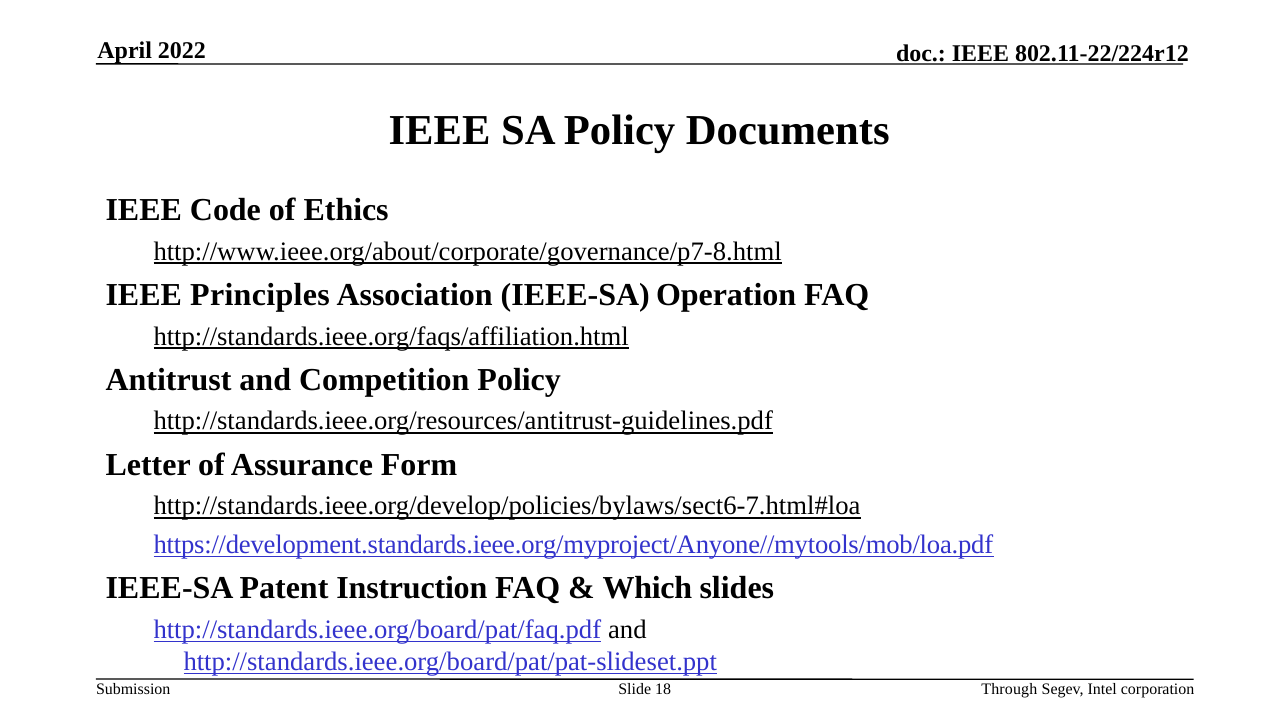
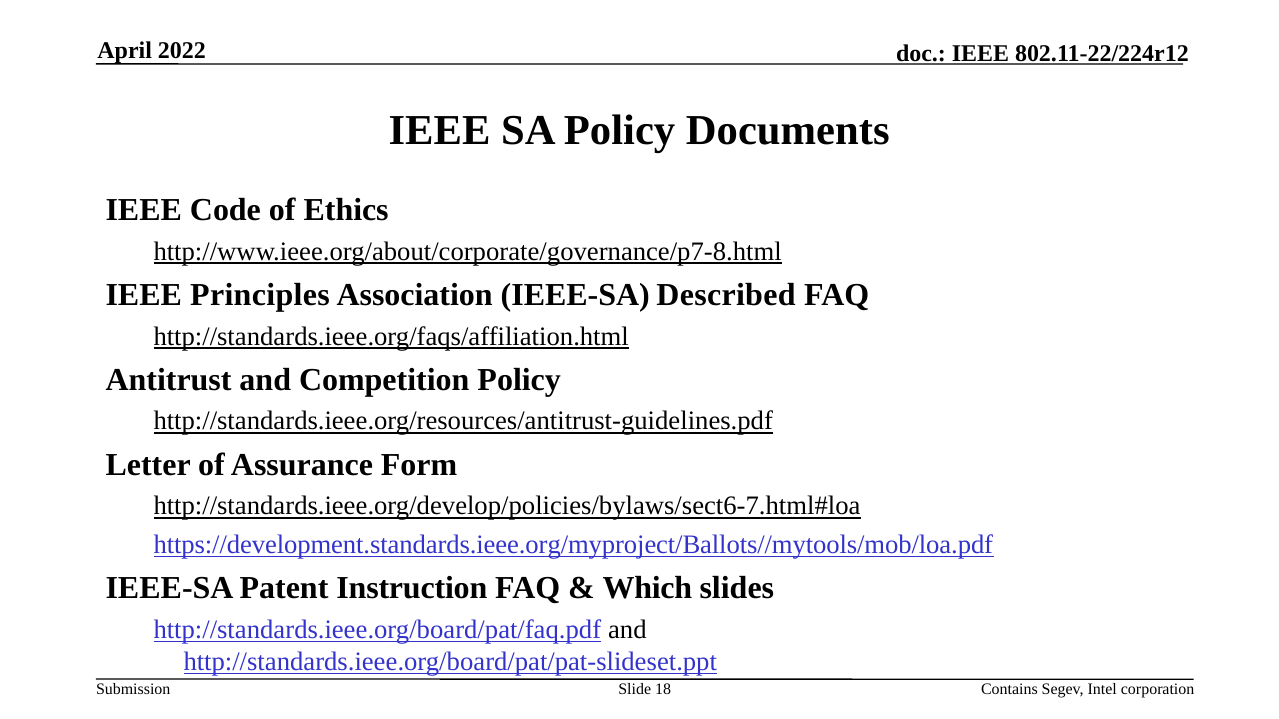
Operation: Operation -> Described
https://development.standards.ieee.org/myproject/Anyone//mytools/mob/loa.pdf: https://development.standards.ieee.org/myproject/Anyone//mytools/mob/loa.pdf -> https://development.standards.ieee.org/myproject/Ballots//mytools/mob/loa.pdf
Through: Through -> Contains
